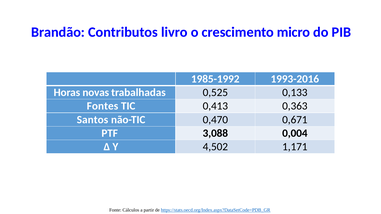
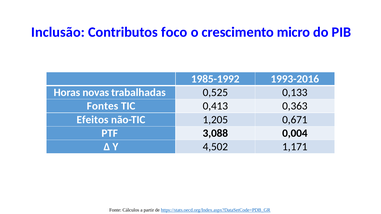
Brandão: Brandão -> Inclusão
livro: livro -> foco
Santos: Santos -> Efeitos
0,470: 0,470 -> 1,205
